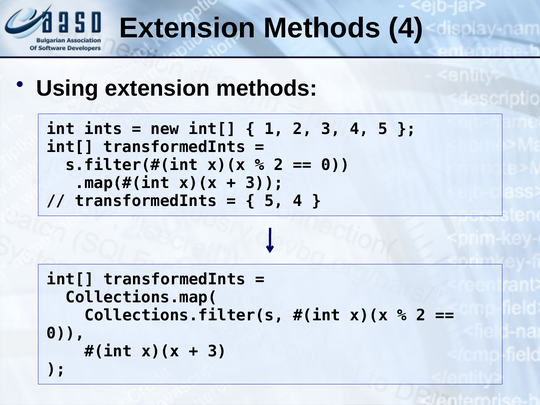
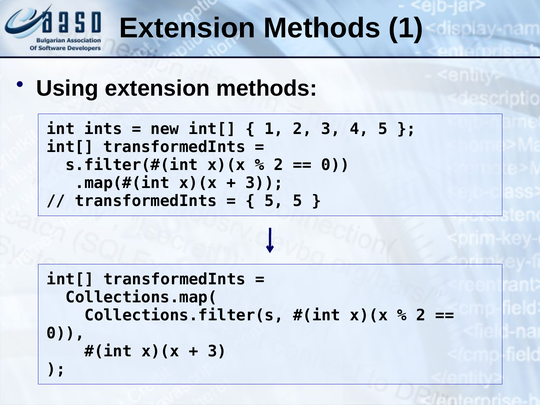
Methods 4: 4 -> 1
5 4: 4 -> 5
